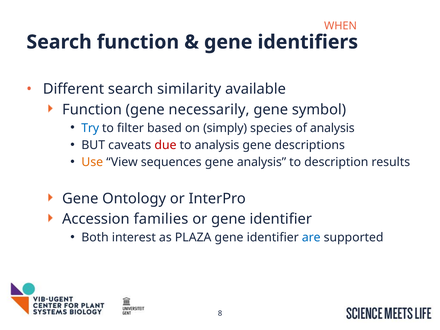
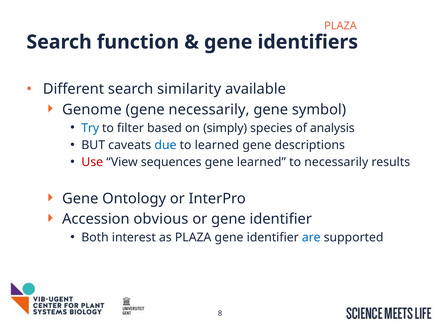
WHEN at (341, 26): WHEN -> PLAZA
Function at (92, 110): Function -> Genome
due colour: red -> blue
to analysis: analysis -> learned
Use colour: orange -> red
gene analysis: analysis -> learned
to description: description -> necessarily
families: families -> obvious
